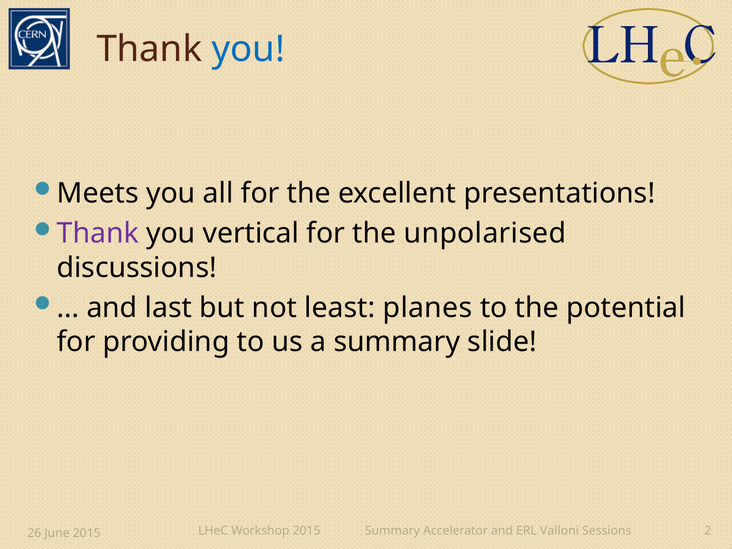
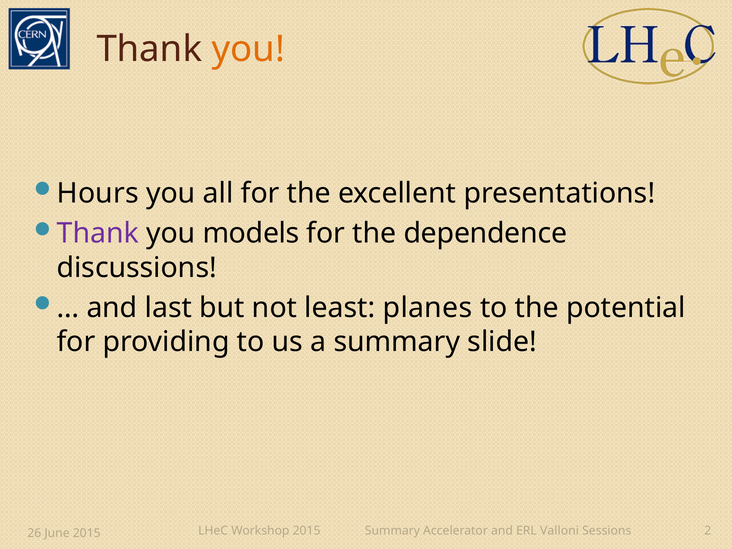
you at (248, 49) colour: blue -> orange
Meets: Meets -> Hours
vertical: vertical -> models
unpolarised: unpolarised -> dependence
